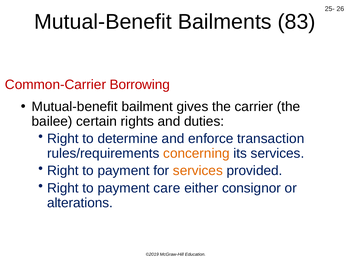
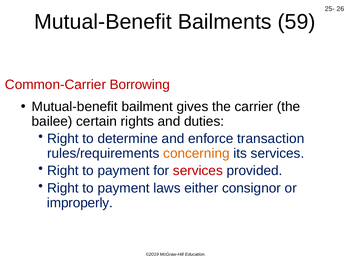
83: 83 -> 59
services at (198, 171) colour: orange -> red
care: care -> laws
alterations: alterations -> improperly
